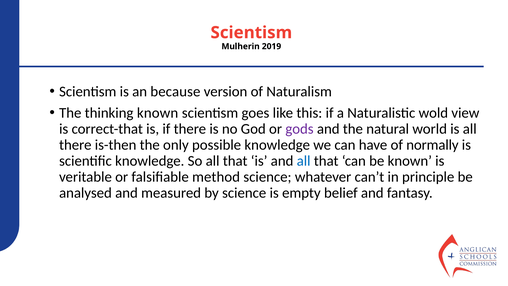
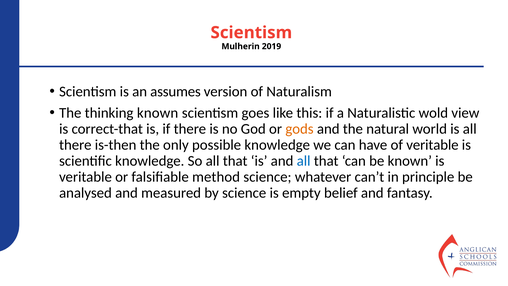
because: because -> assumes
gods colour: purple -> orange
of normally: normally -> veritable
